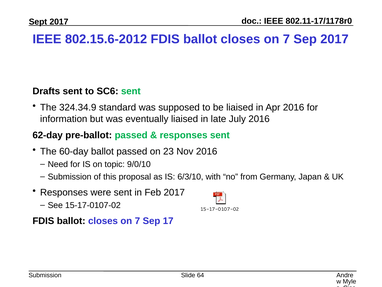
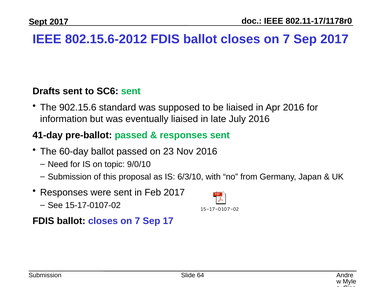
324.34.9: 324.34.9 -> 902.15.6
62-day: 62-day -> 41-day
